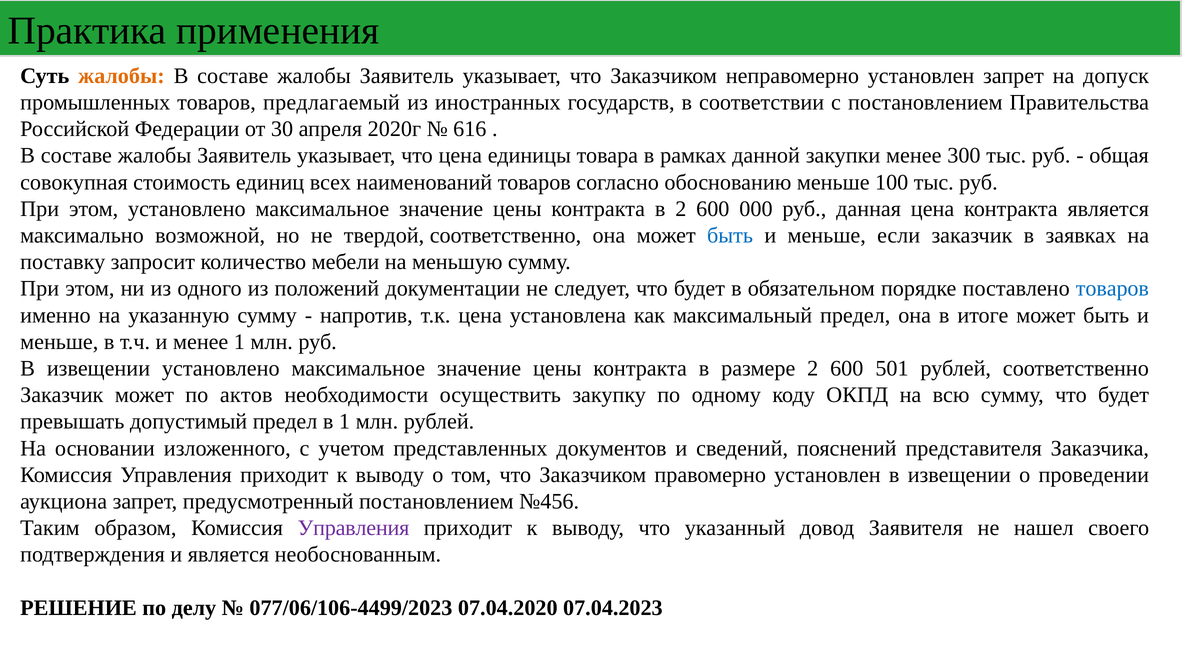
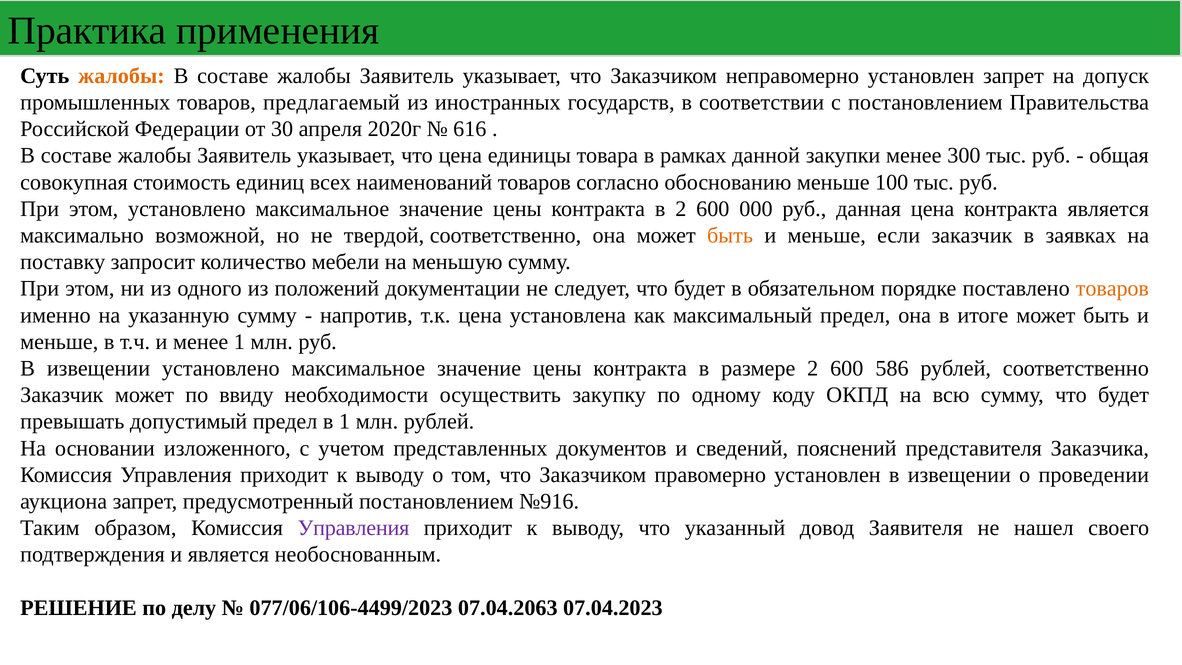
быть at (730, 235) colour: blue -> orange
товаров at (1112, 289) colour: blue -> orange
501: 501 -> 586
актов: актов -> ввиду
№456: №456 -> №916
07.04.2020: 07.04.2020 -> 07.04.2063
